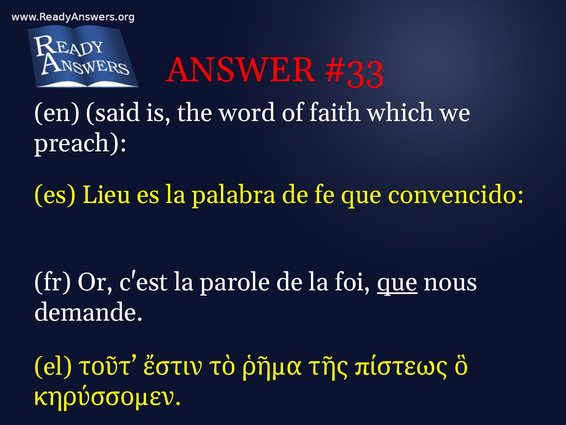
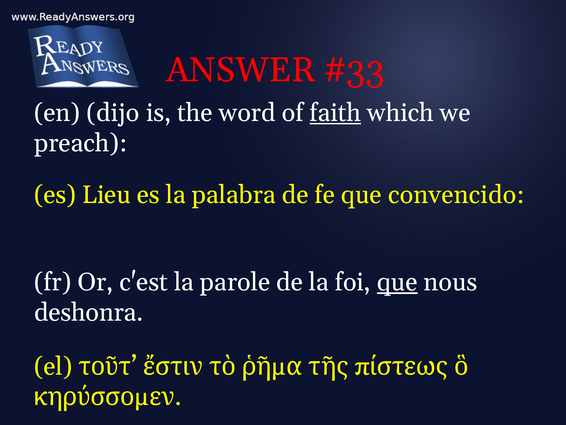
said: said -> dijo
faith underline: none -> present
demande: demande -> deshonra
